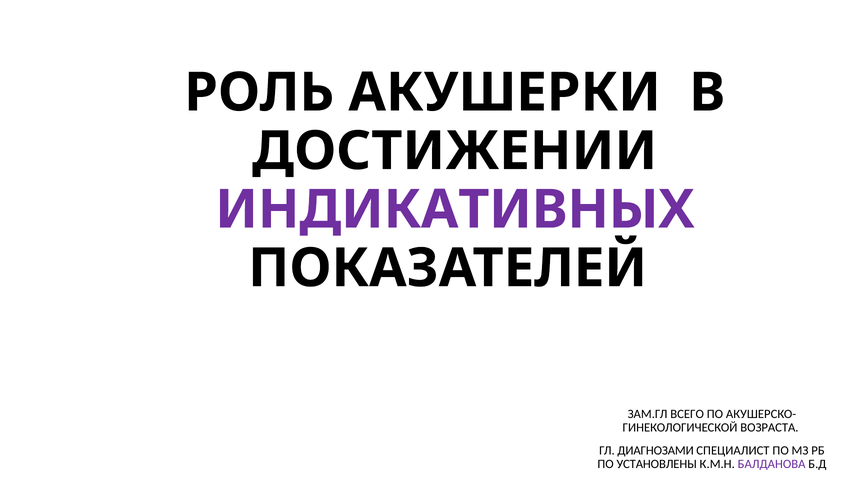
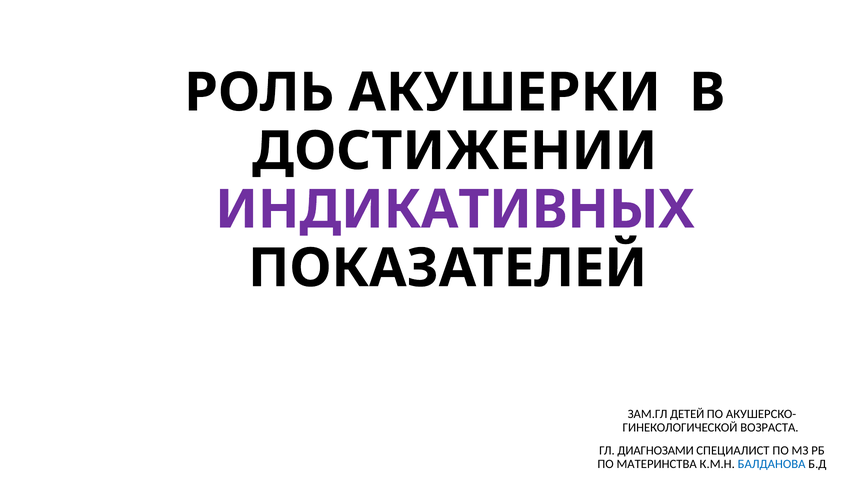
ВСЕГО: ВСЕГО -> ДЕТЕЙ
УСТАНОВЛЕНЫ: УСТАНОВЛЕНЫ -> МАТЕРИНСТВА
БАЛДАНОВА colour: purple -> blue
